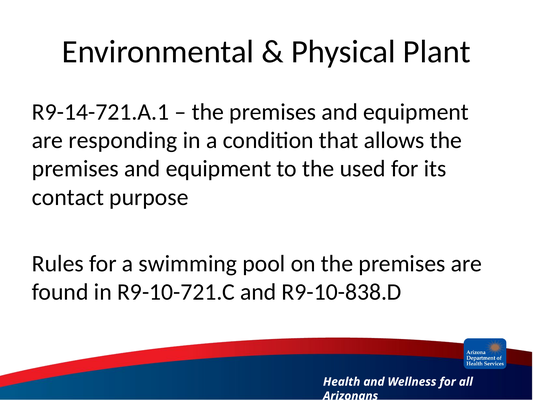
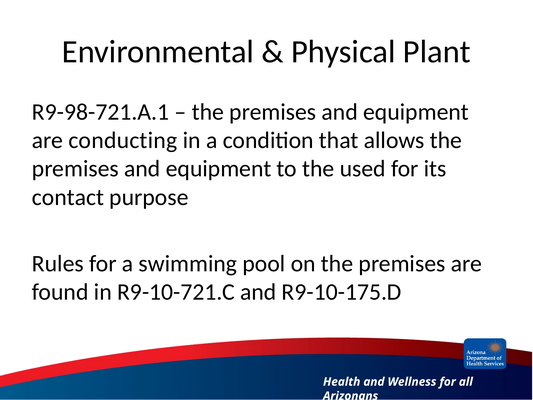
R9-14-721.A.1: R9-14-721.A.1 -> R9-98-721.A.1
responding: responding -> conducting
R9-10-838.D: R9-10-838.D -> R9-10-175.D
